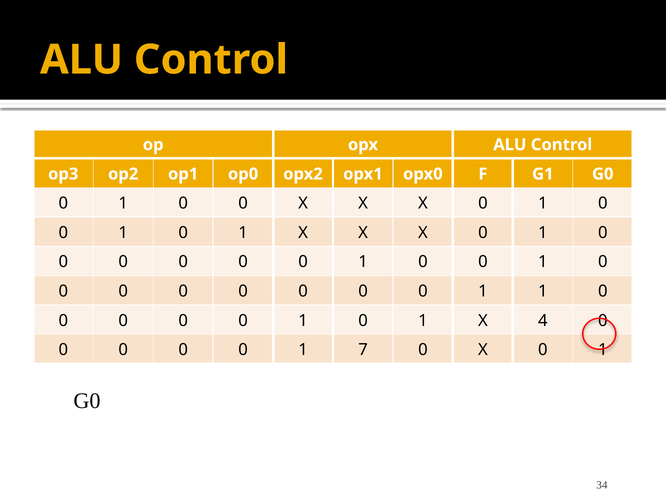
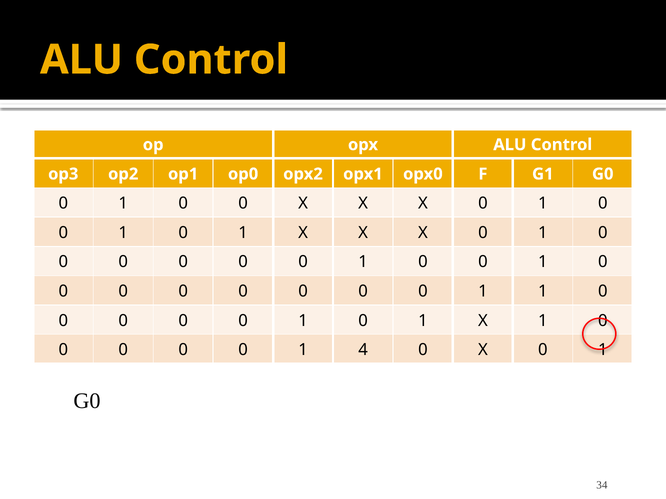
X 4: 4 -> 1
7: 7 -> 4
